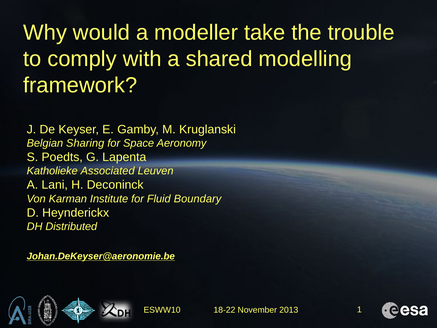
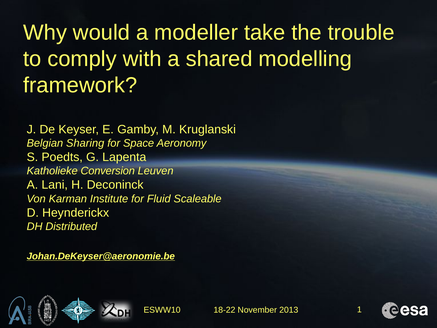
Associated: Associated -> Conversion
Boundary: Boundary -> Scaleable
